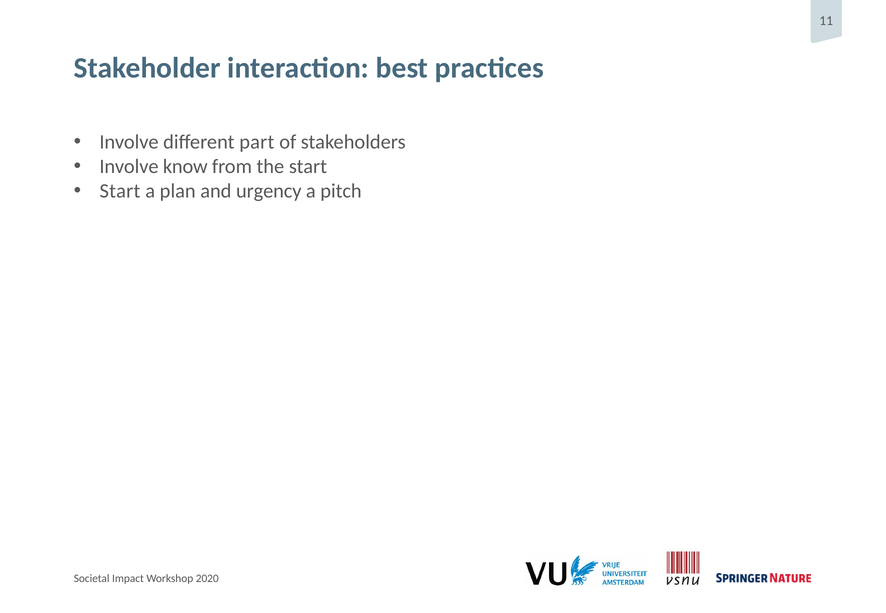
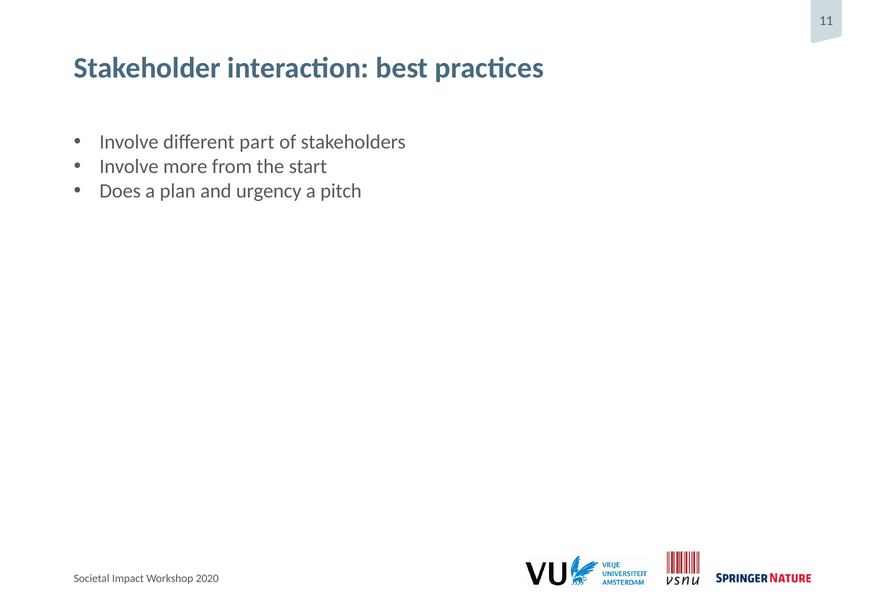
know: know -> more
Start at (120, 191): Start -> Does
